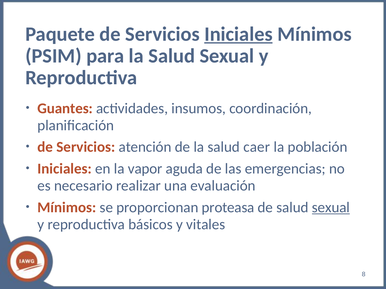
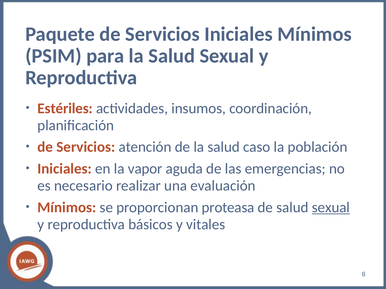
Iniciales at (238, 34) underline: present -> none
Guantes: Guantes -> Estériles
caer: caer -> caso
